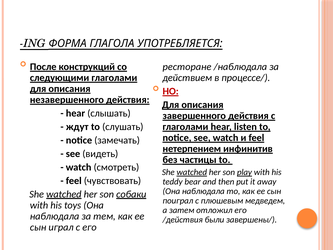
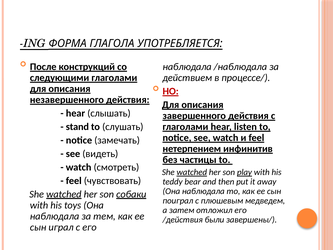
ресторане at (187, 67): ресторане -> наблюдала
ждут: ждут -> stand
